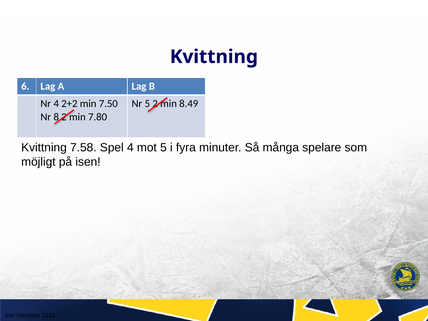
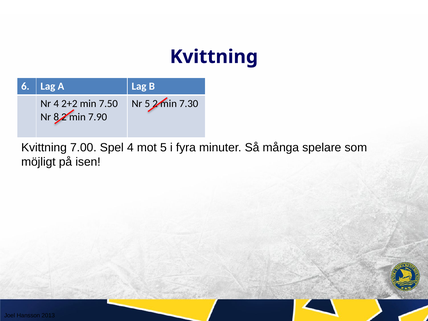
8.49: 8.49 -> 7.30
7.80: 7.80 -> 7.90
7.58: 7.58 -> 7.00
